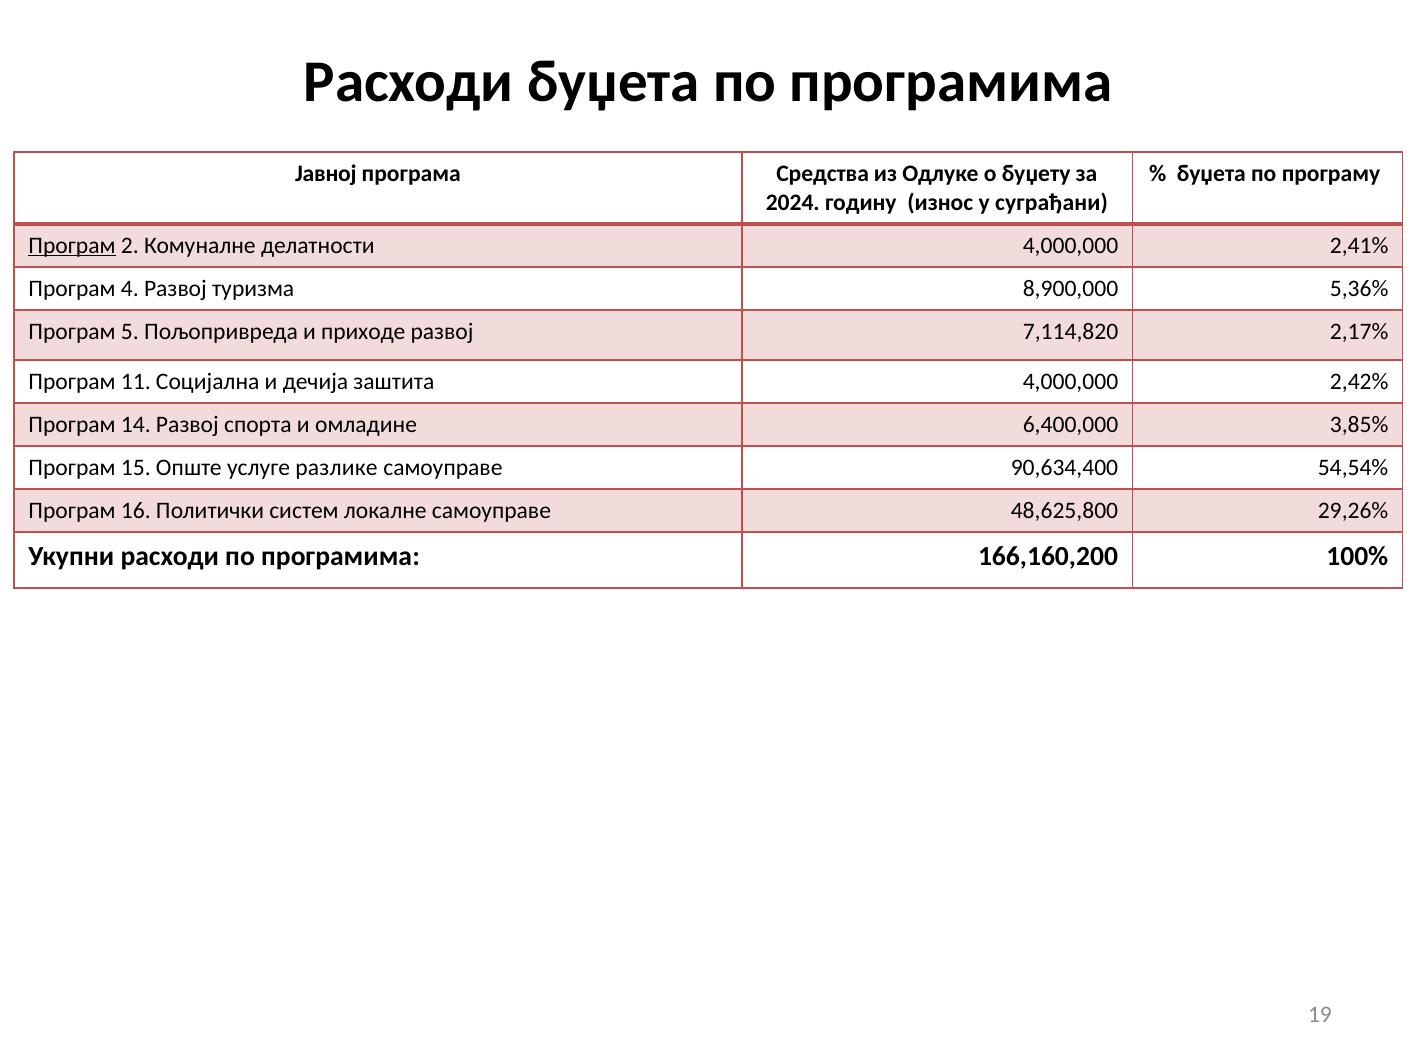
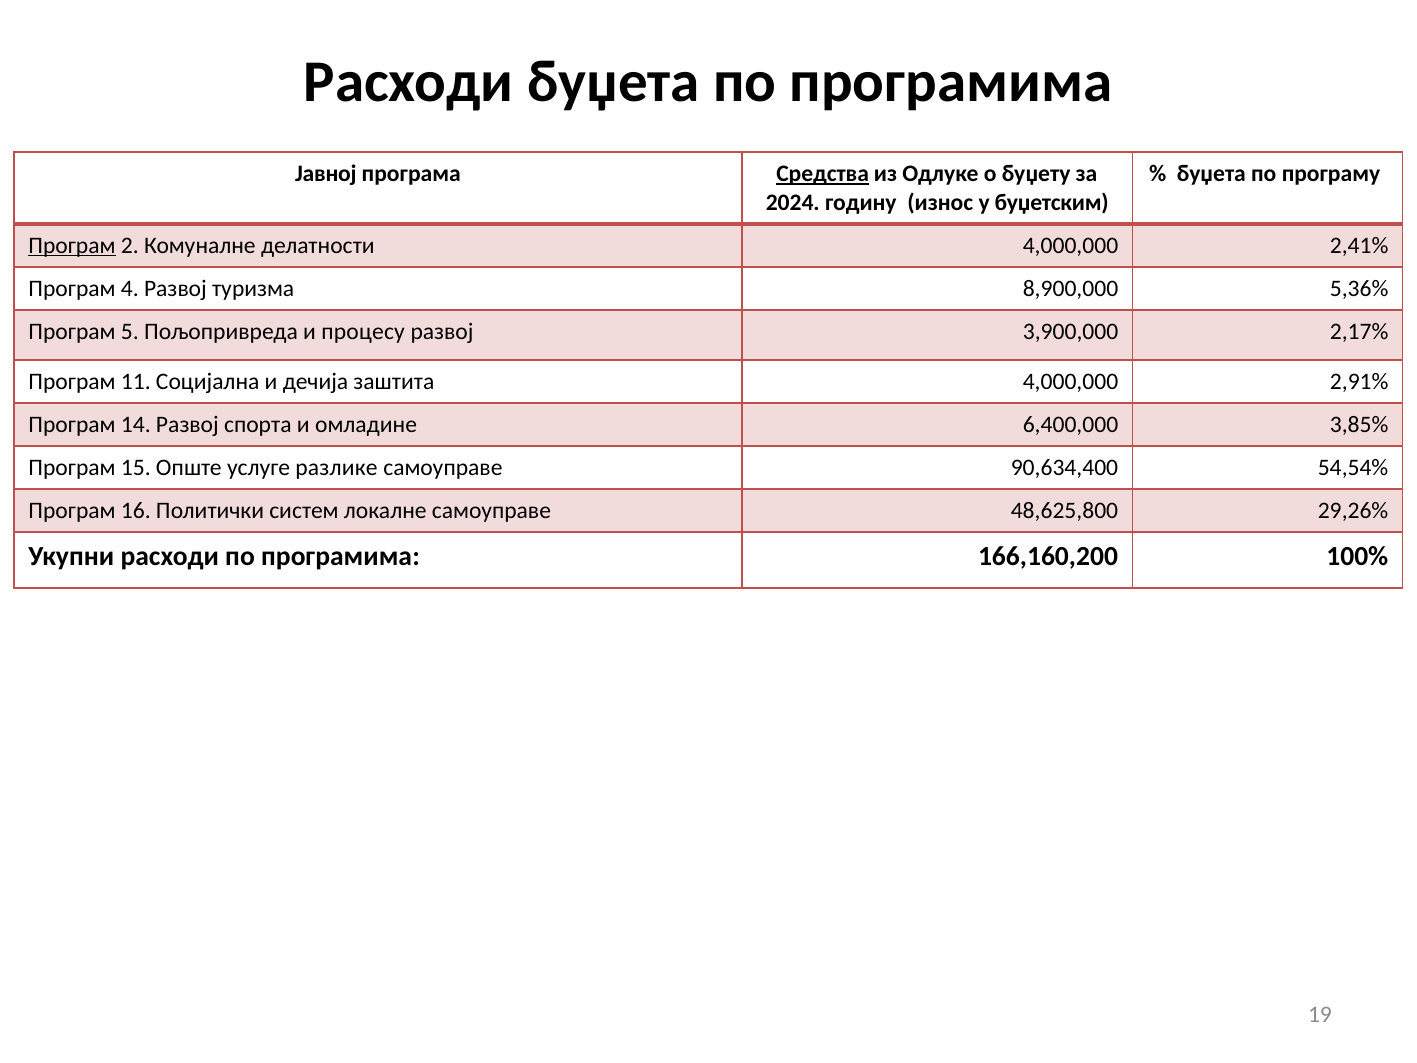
Средства underline: none -> present
суграђани: суграђани -> буџетским
приходе: приходе -> процесу
7,114,820: 7,114,820 -> 3,900,000
2,42%: 2,42% -> 2,91%
